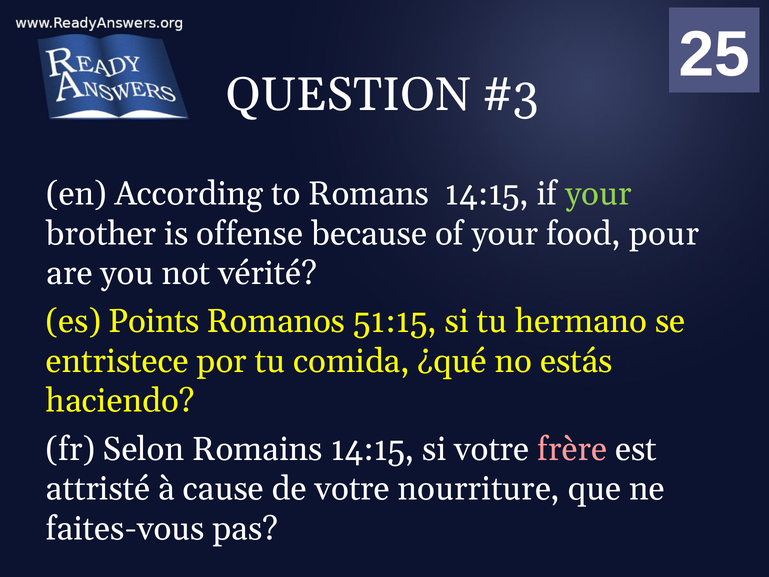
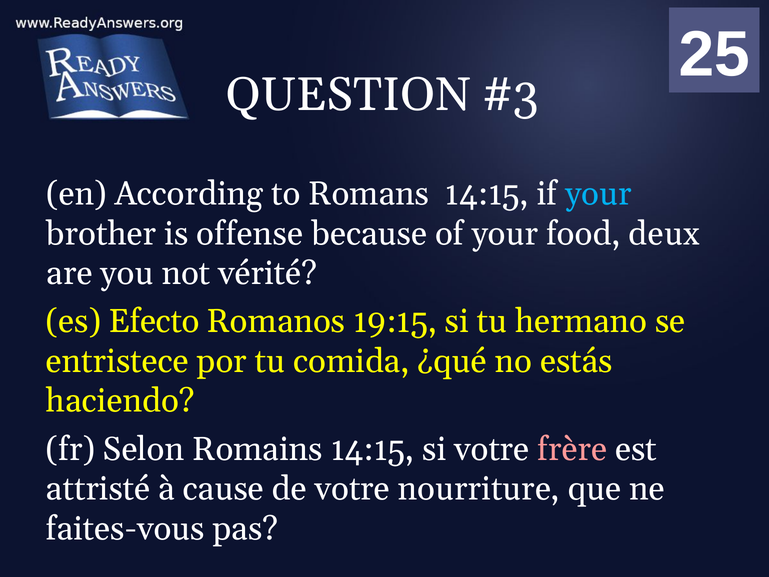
your at (598, 194) colour: light green -> light blue
pour: pour -> deux
Points: Points -> Efecto
51:15: 51:15 -> 19:15
